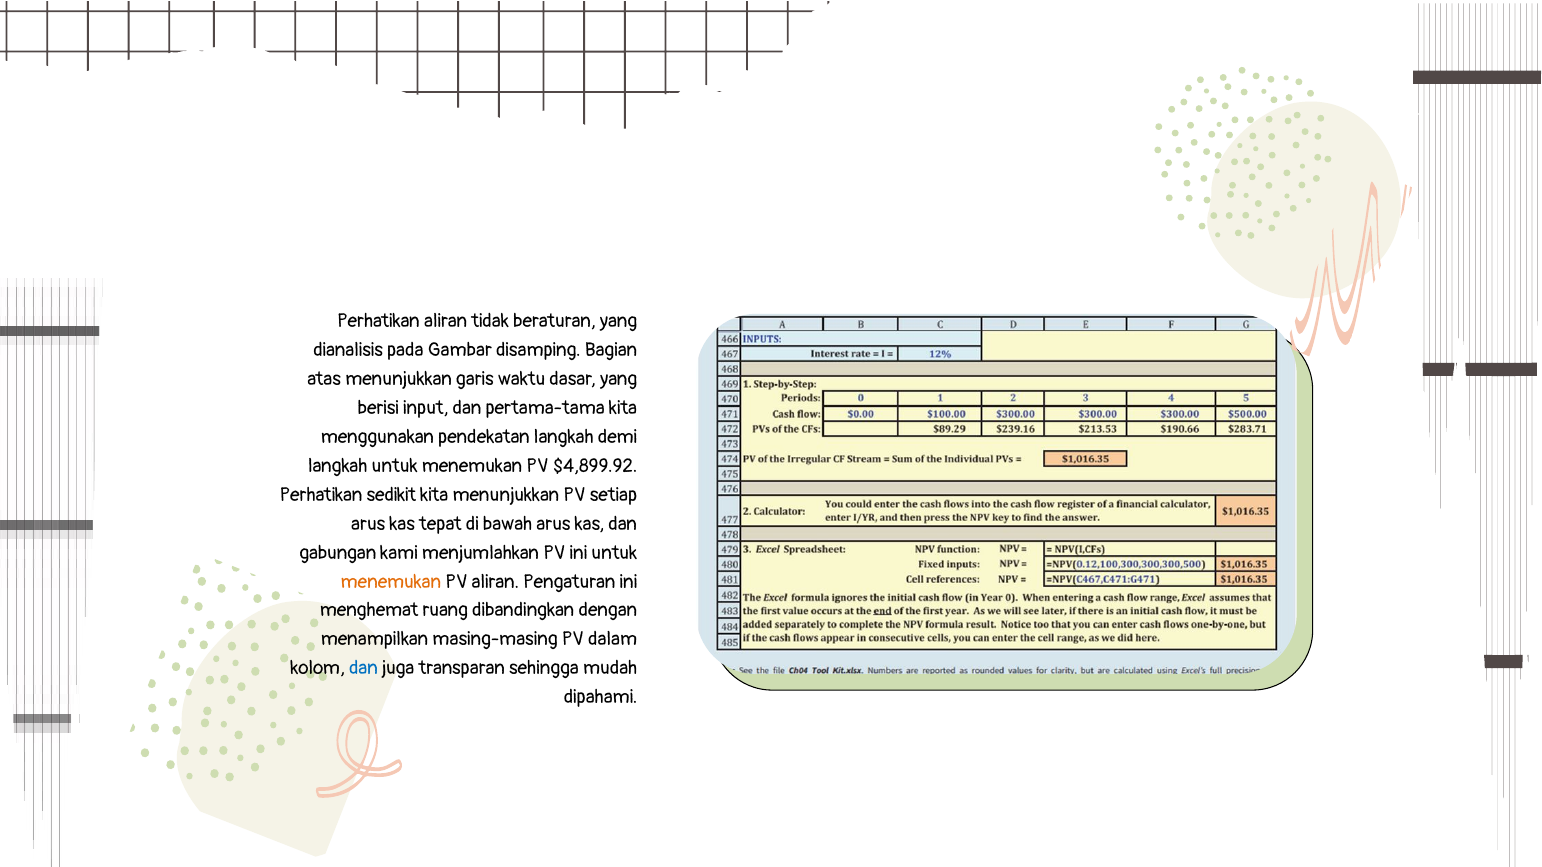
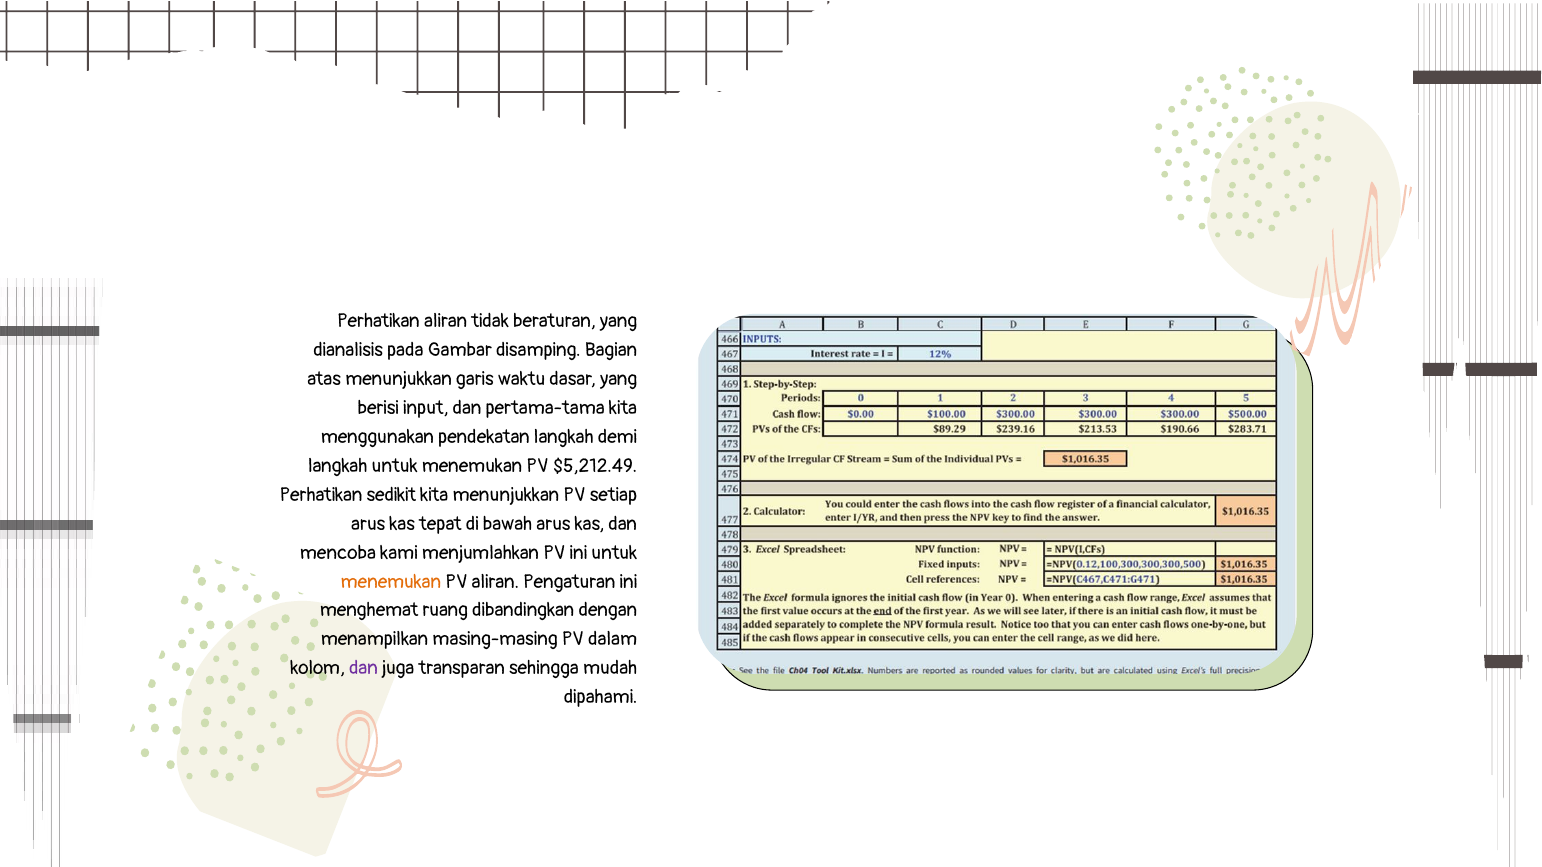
$4,899.92: $4,899.92 -> $5,212.49
gabungan: gabungan -> mencoba
dan at (364, 669) colour: blue -> purple
